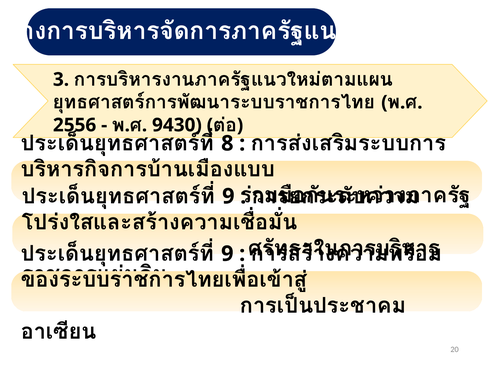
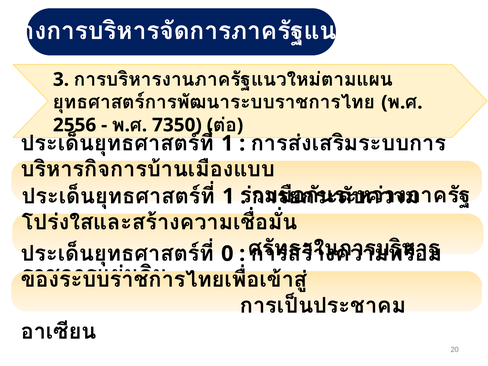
9430: 9430 -> 7350
8 at (227, 143): 8 -> 1
9 at (228, 196): 9 -> 1
9 at (227, 254): 9 -> 0
